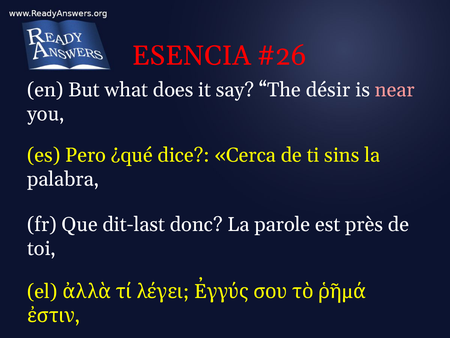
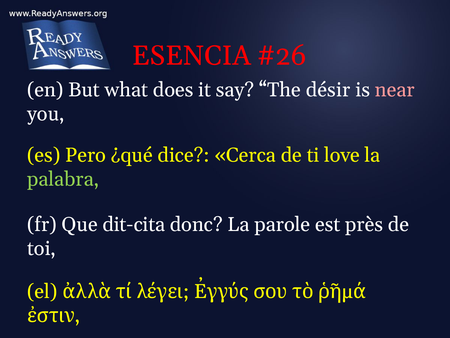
sins: sins -> love
palabra colour: white -> light green
dit-last: dit-last -> dit-cita
